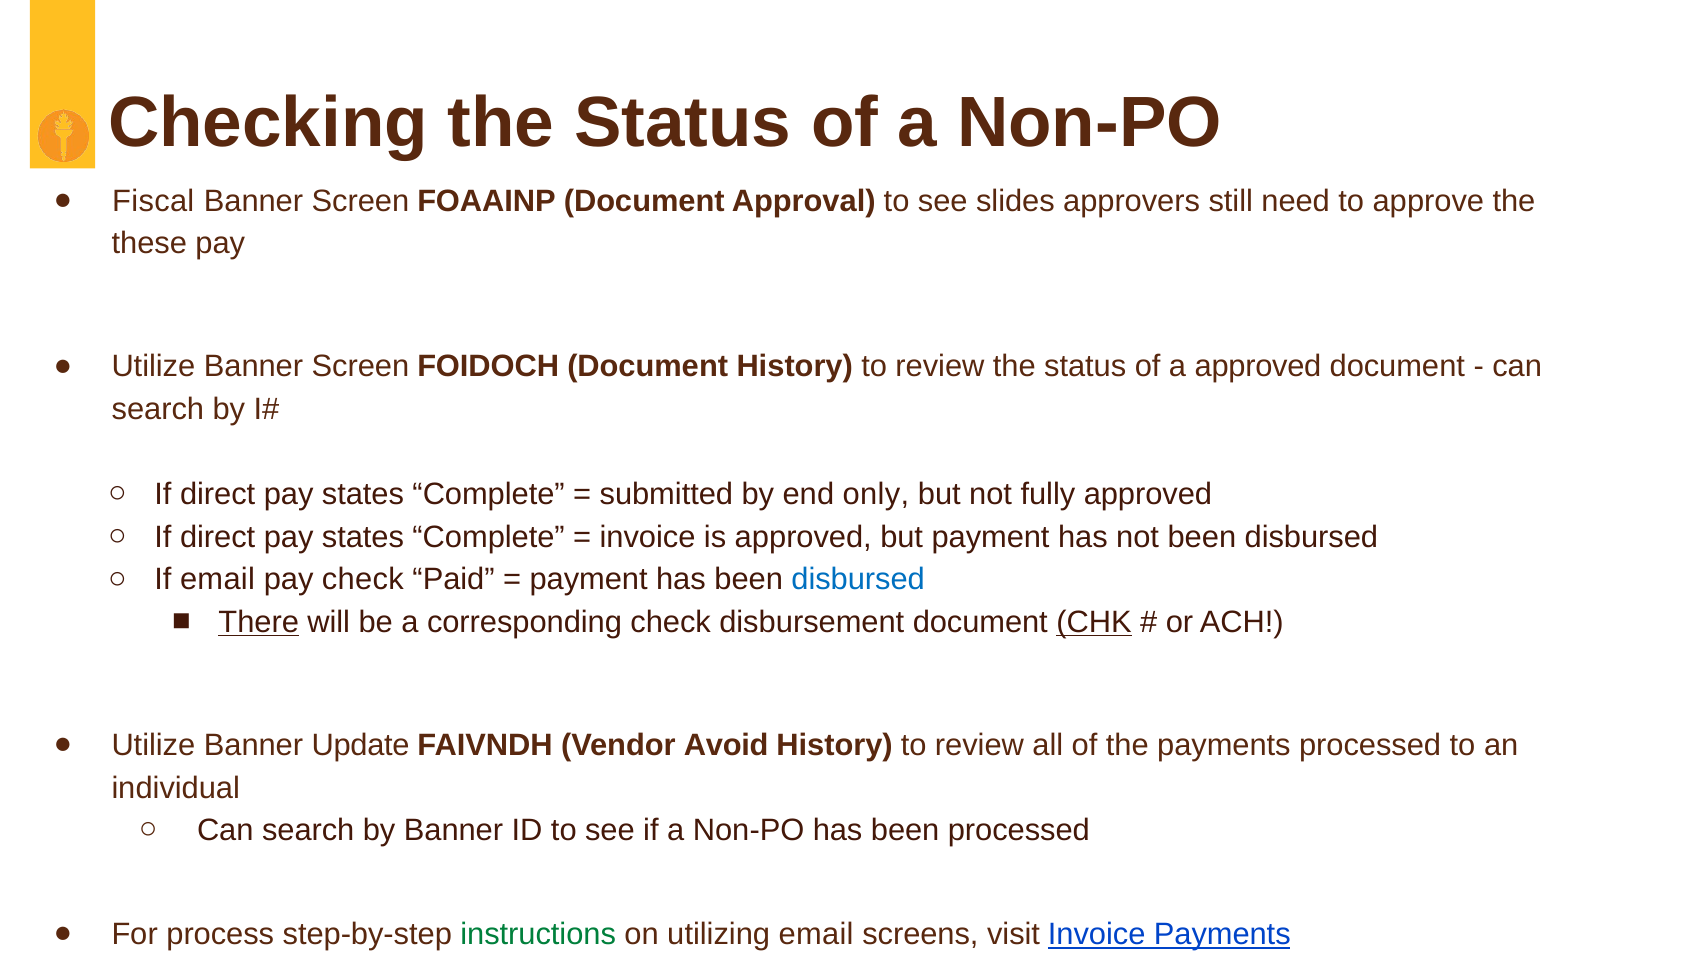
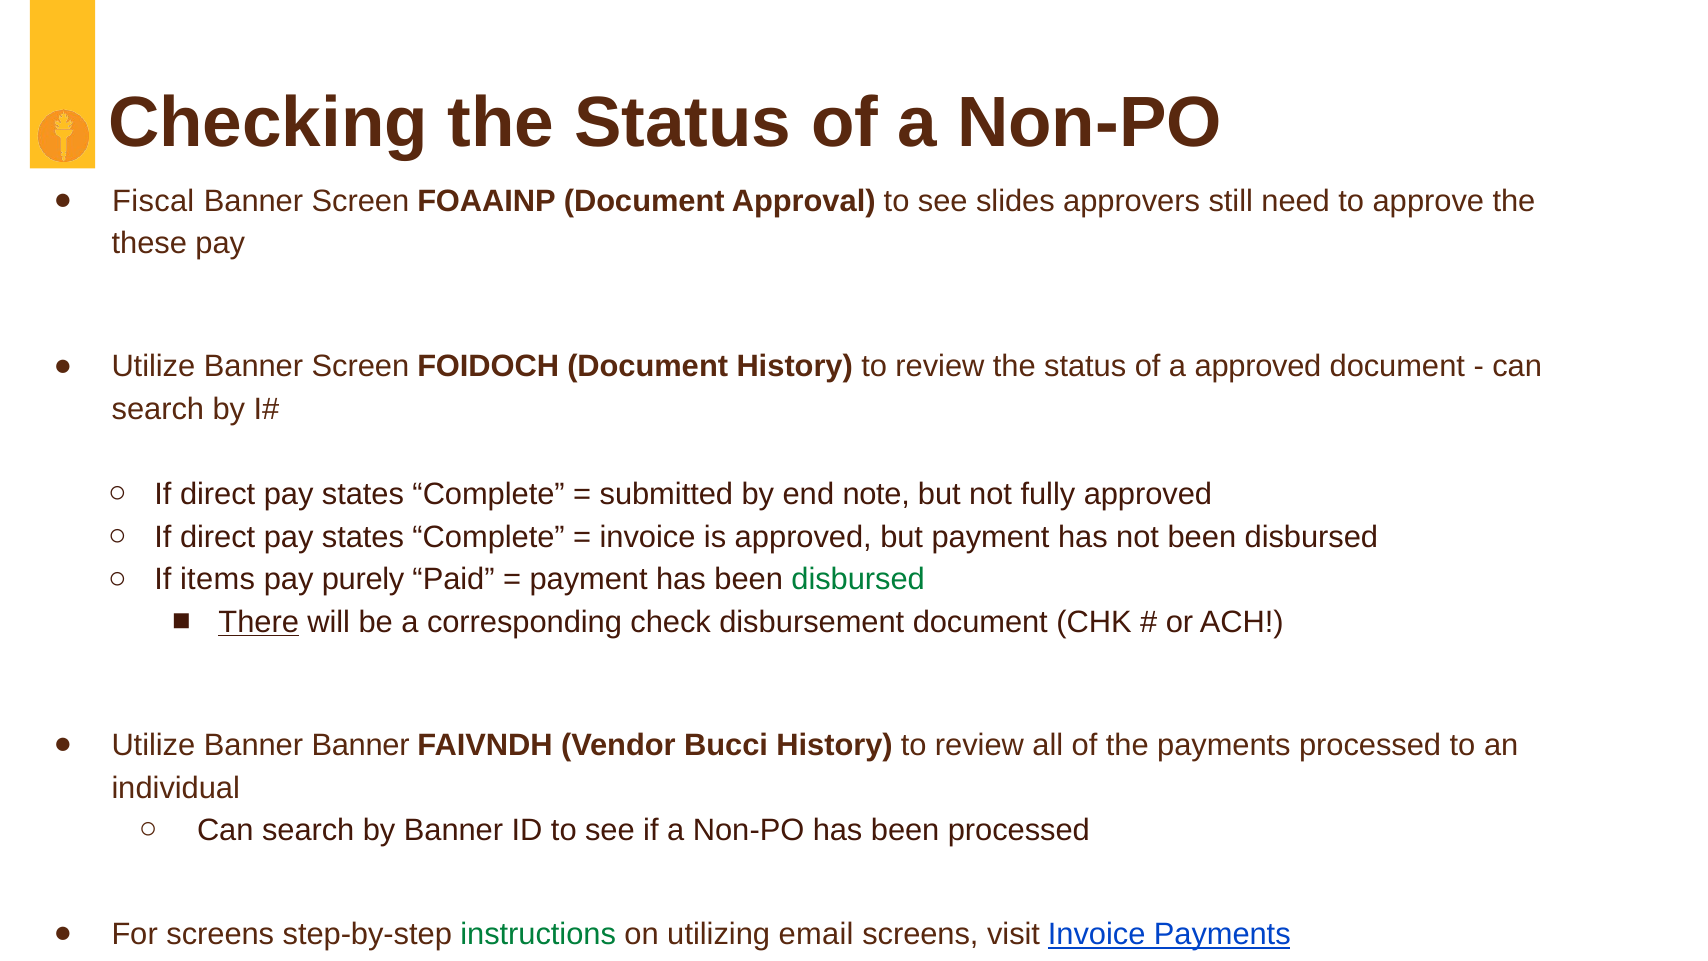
only: only -> note
If email: email -> items
pay check: check -> purely
disbursed at (858, 579) colour: blue -> green
CHK underline: present -> none
Banner Update: Update -> Banner
Avoid: Avoid -> Bucci
For process: process -> screens
